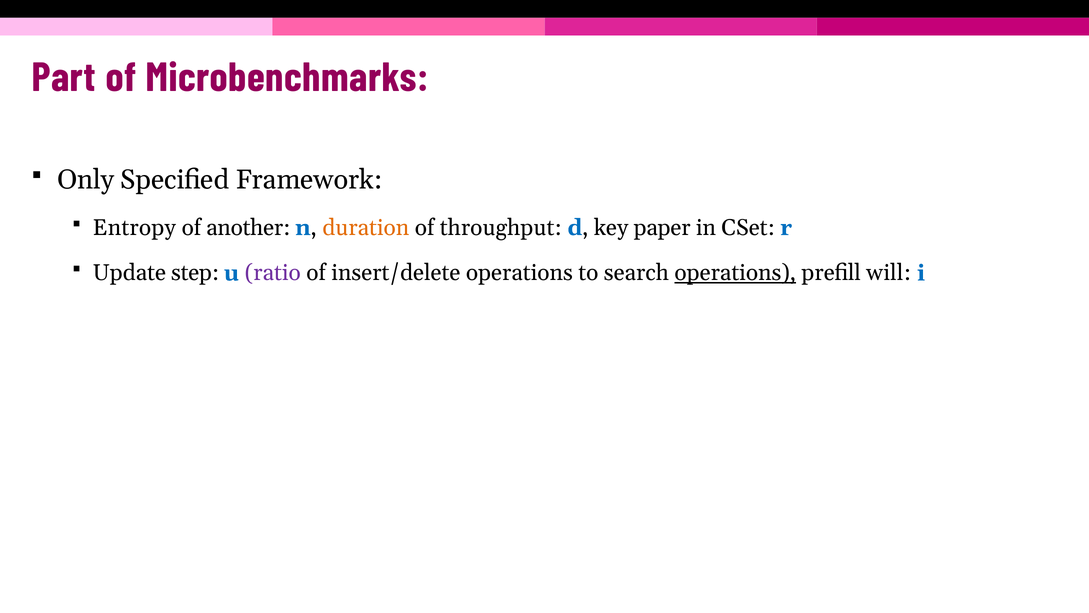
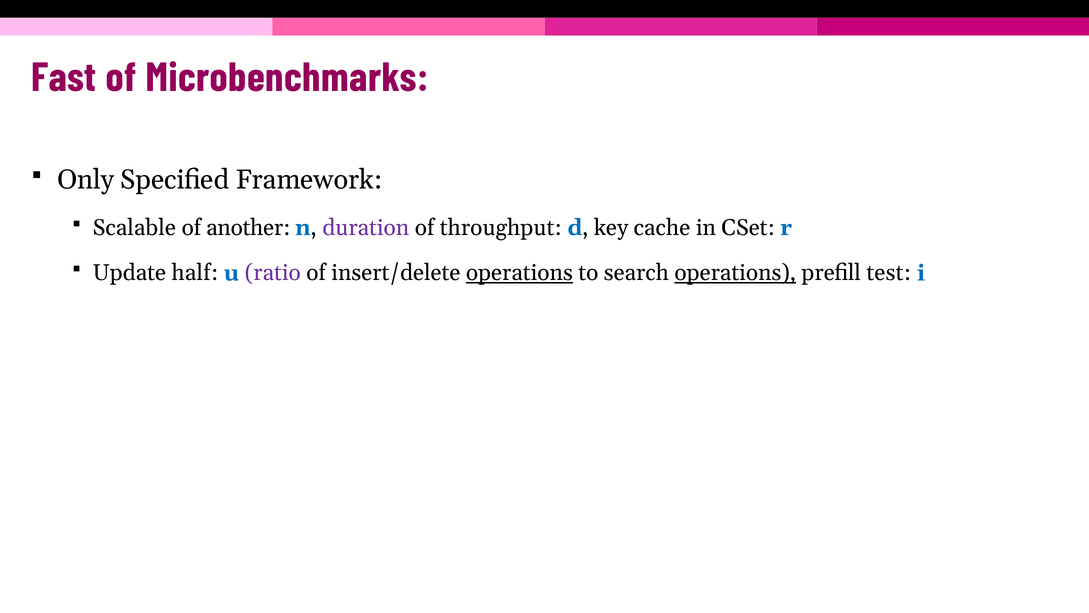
Part: Part -> Fast
Entropy: Entropy -> Scalable
duration colour: orange -> purple
paper: paper -> cache
step: step -> half
operations at (519, 273) underline: none -> present
will: will -> test
